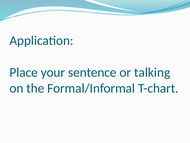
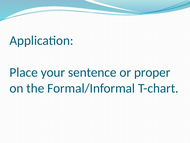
talking: talking -> proper
